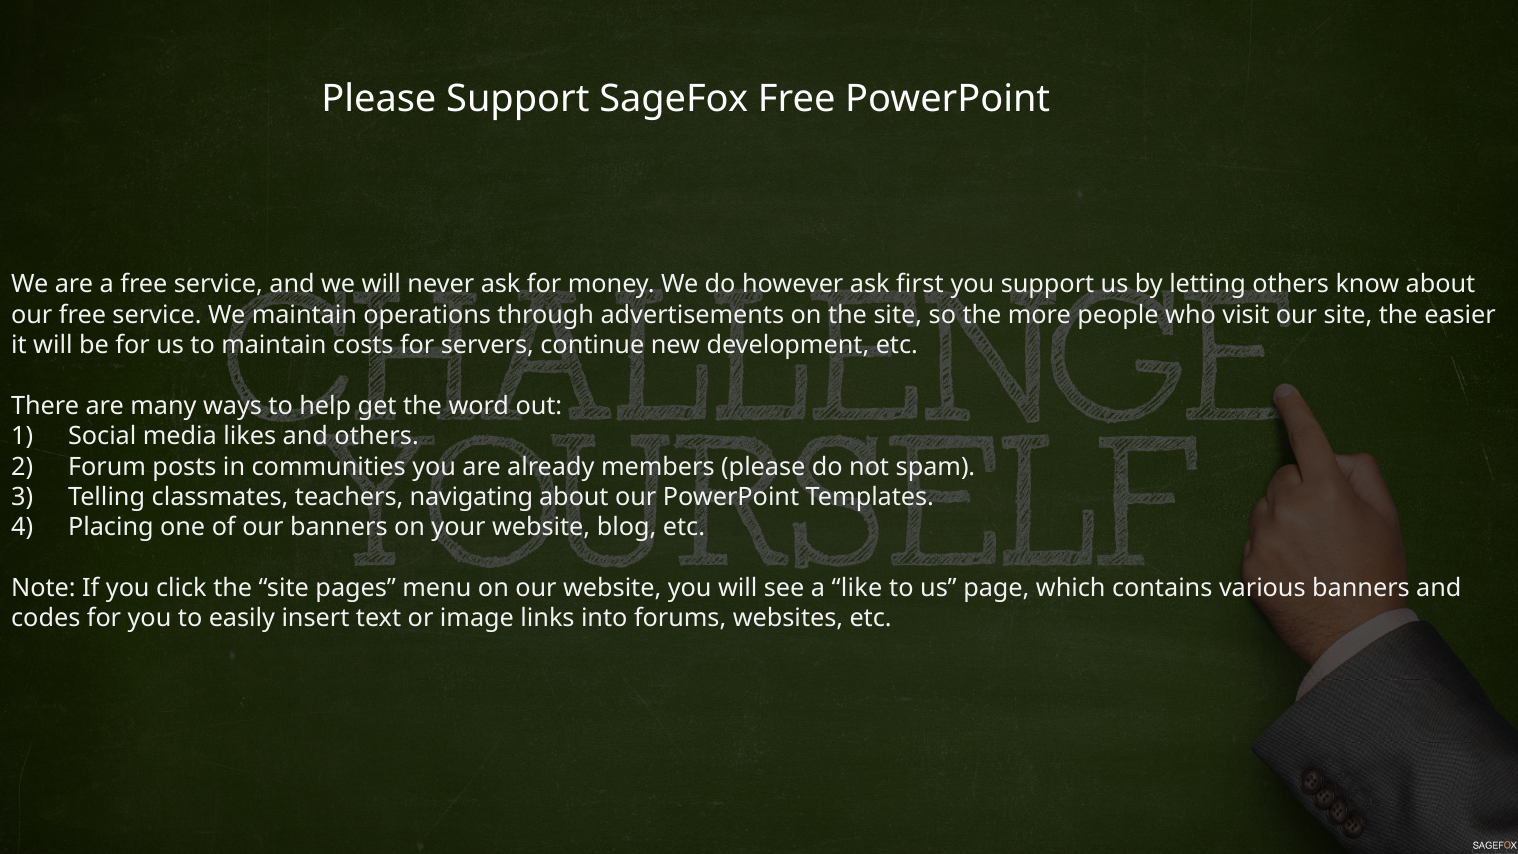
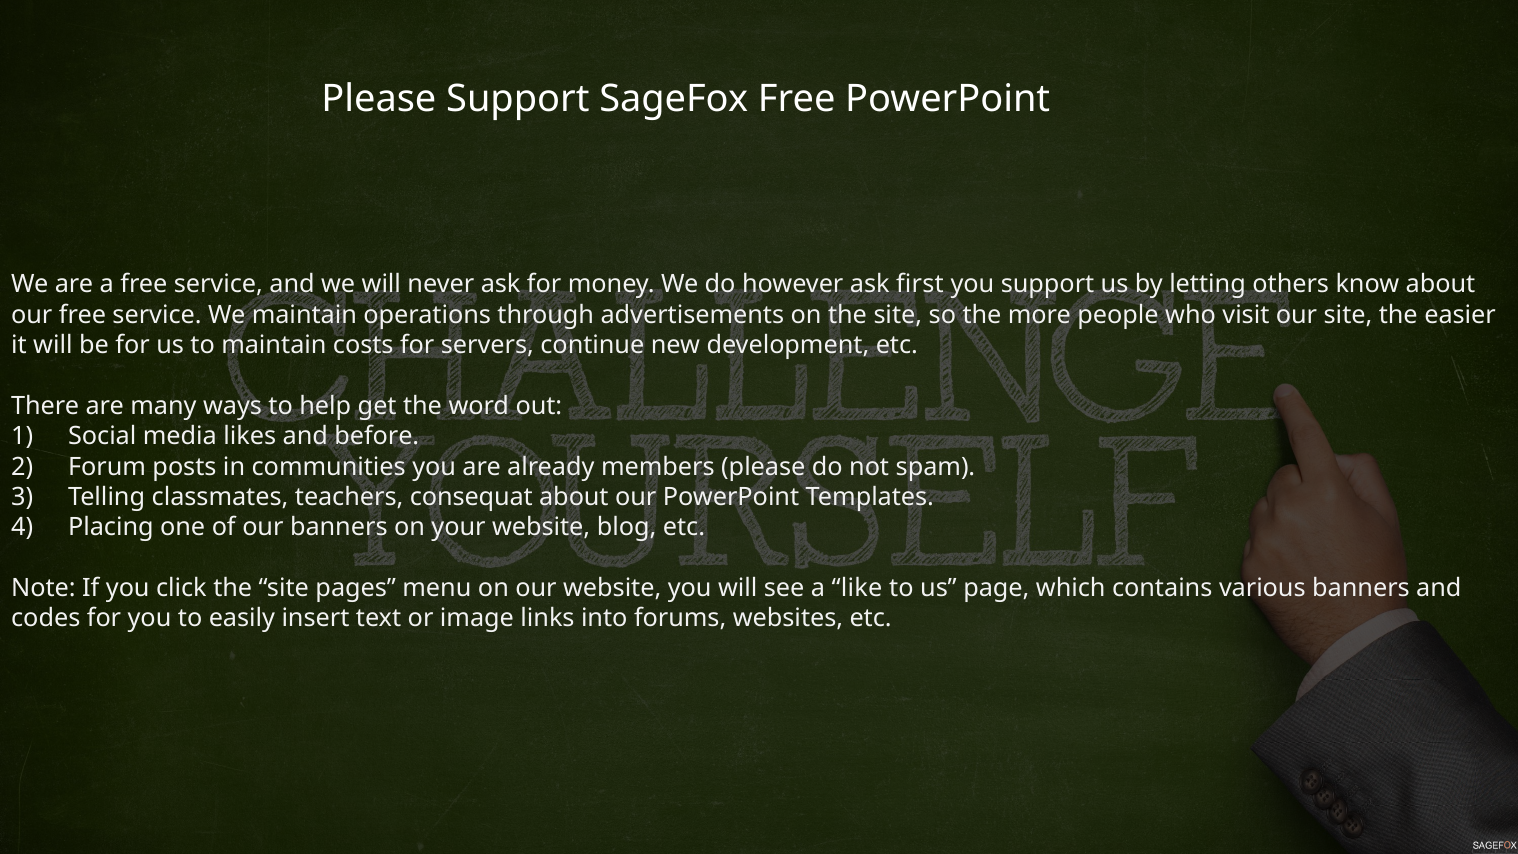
and others: others -> before
navigating: navigating -> consequat
